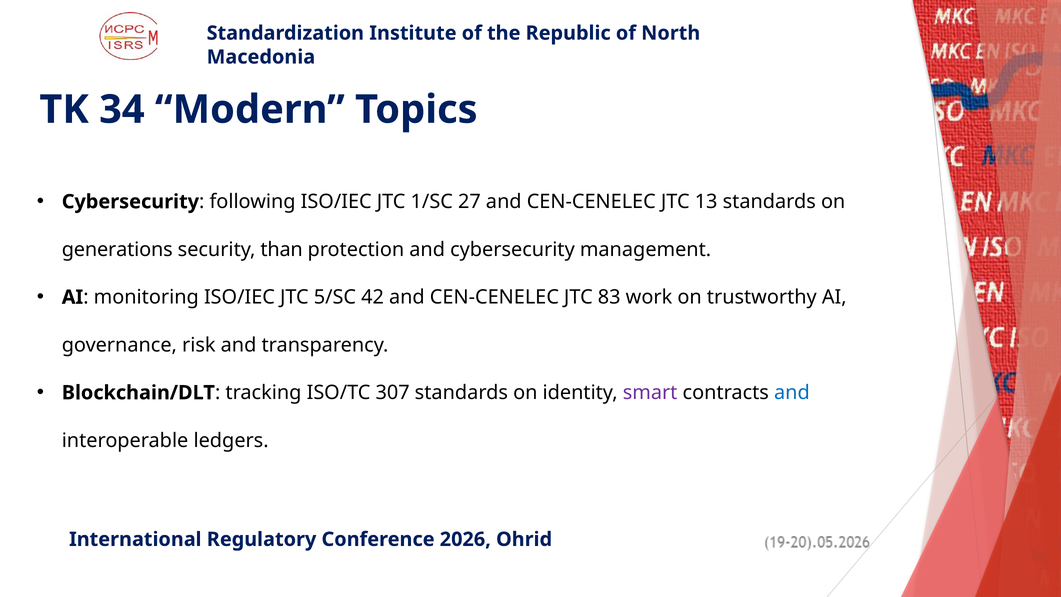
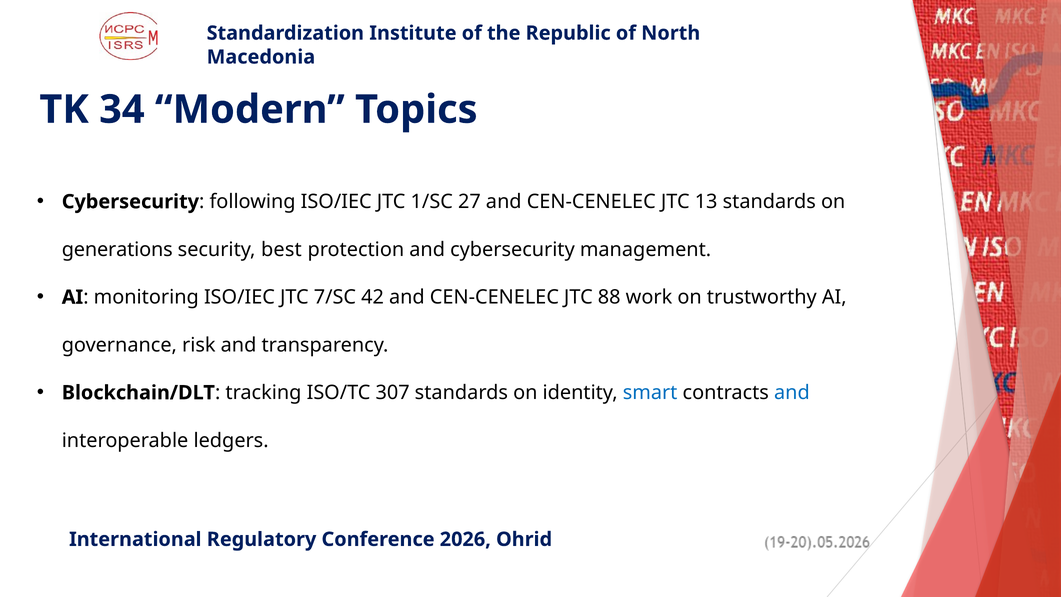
than: than -> best
5/SC: 5/SC -> 7/SC
83: 83 -> 88
smart colour: purple -> blue
